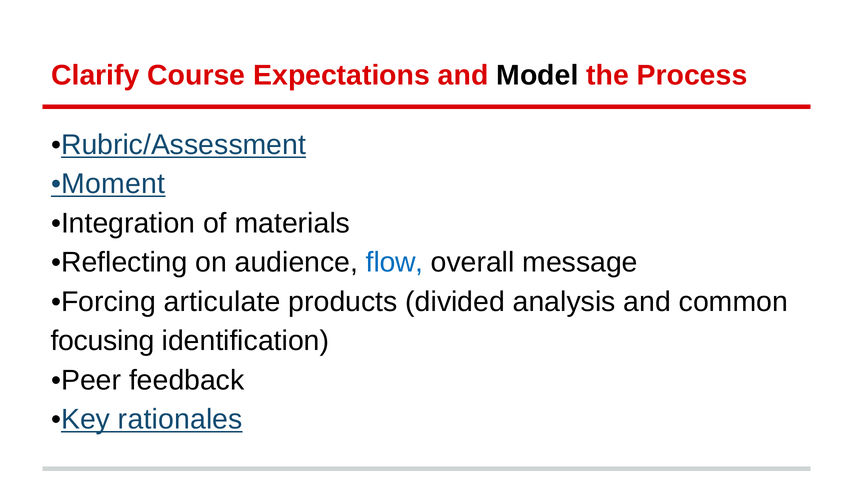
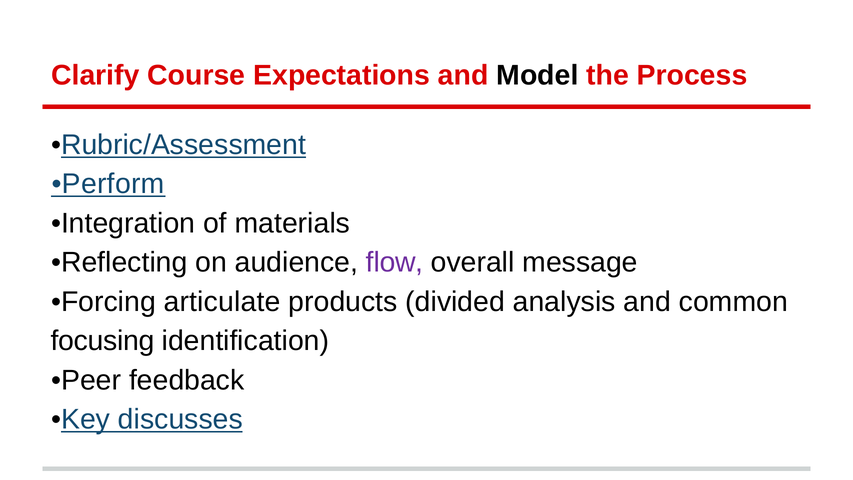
Moment: Moment -> Perform
flow colour: blue -> purple
rationales: rationales -> discusses
